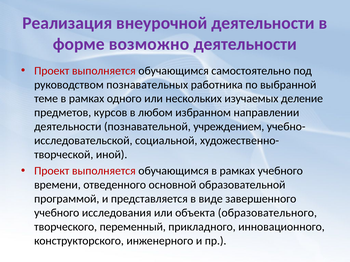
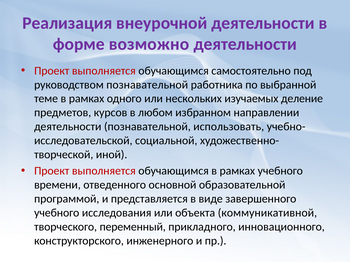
руководством познавательных: познавательных -> познавательной
учреждением: учреждением -> использовать
образовательного: образовательного -> коммуникативной
